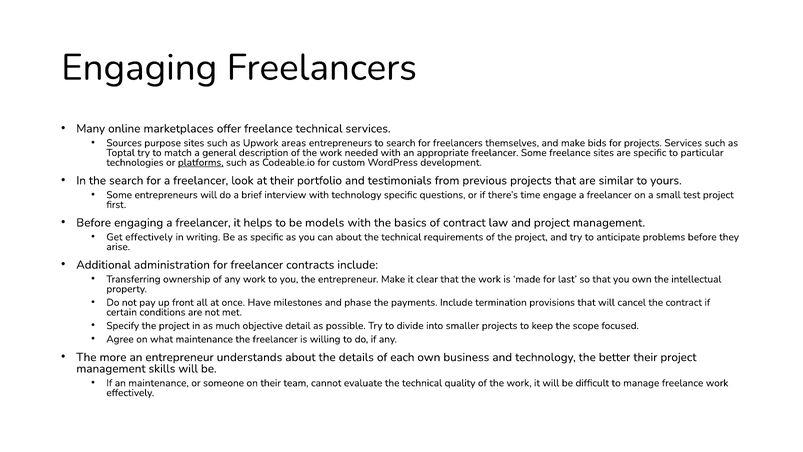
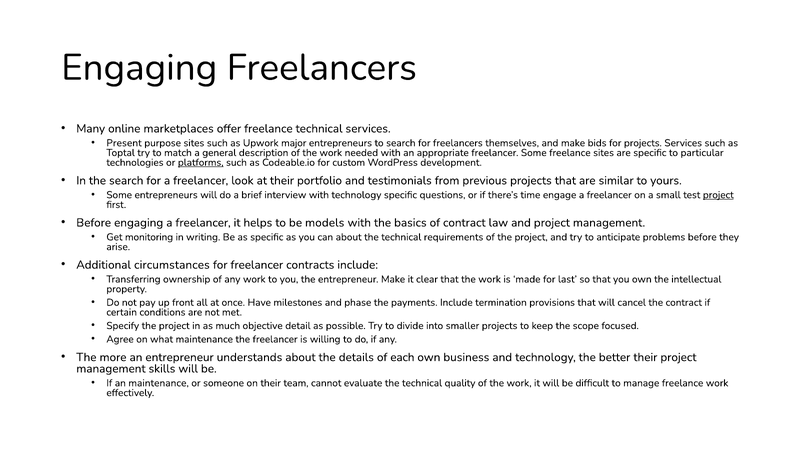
Sources: Sources -> Present
areas: areas -> major
project at (718, 195) underline: none -> present
Get effectively: effectively -> monitoring
administration: administration -> circumstances
